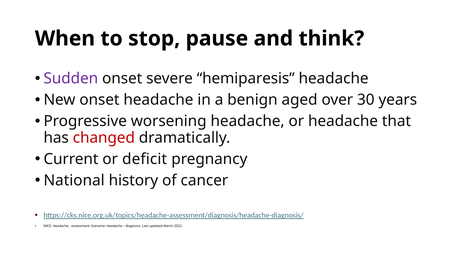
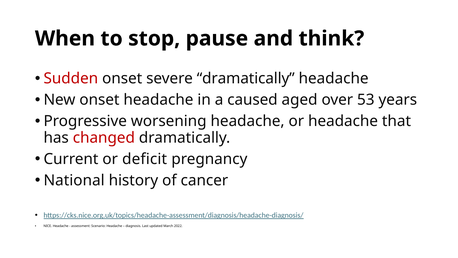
Sudden colour: purple -> red
severe hemiparesis: hemiparesis -> dramatically
benign: benign -> caused
30: 30 -> 53
